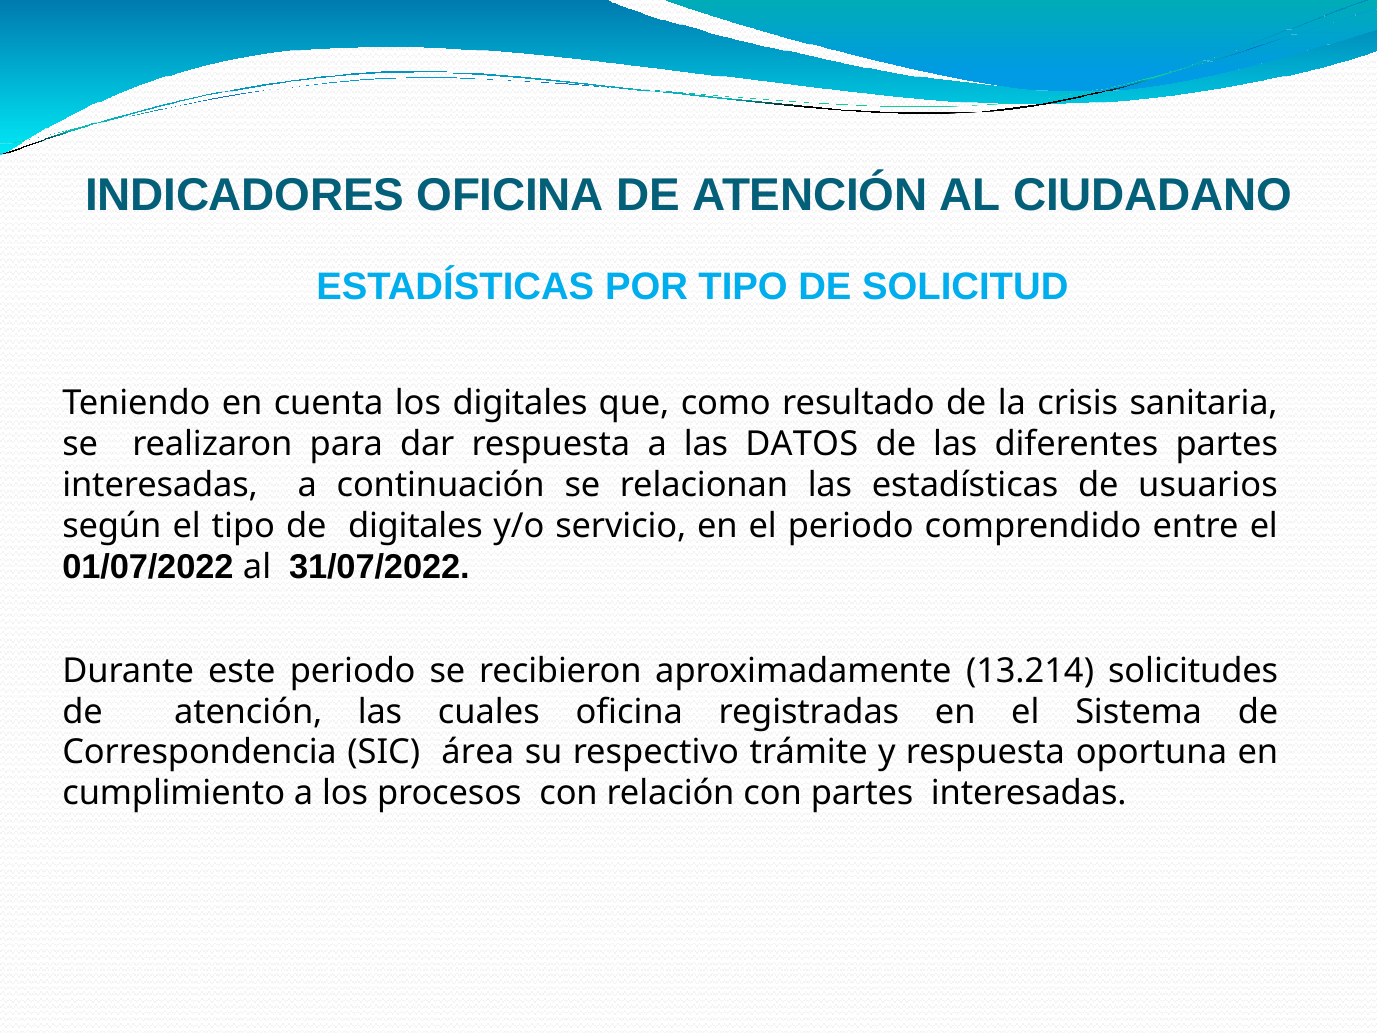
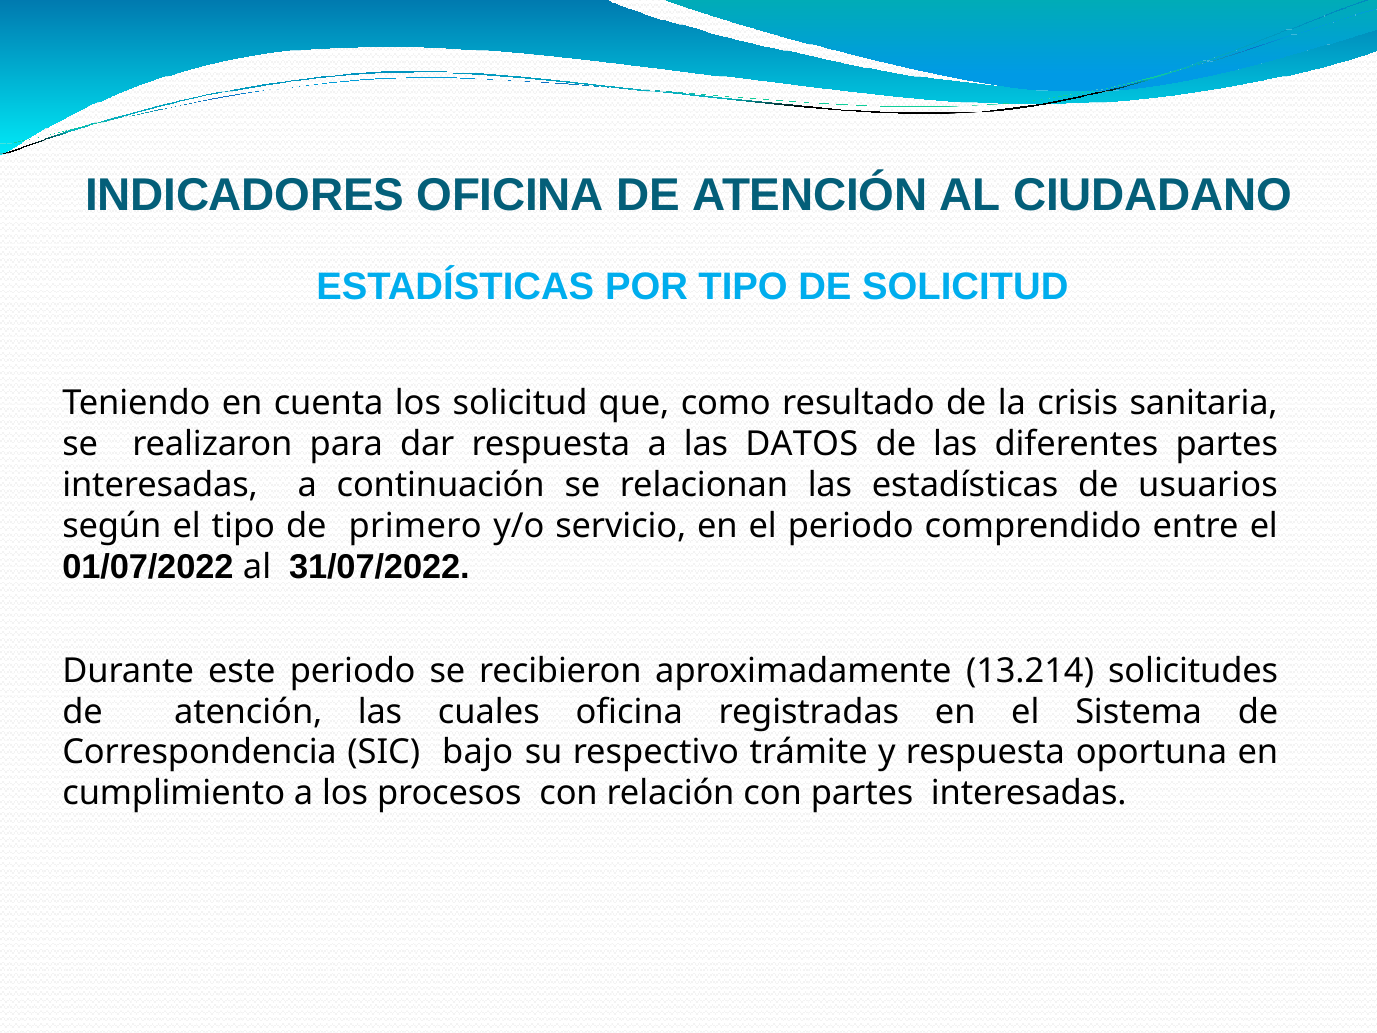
los digitales: digitales -> solicitud
de digitales: digitales -> primero
área: área -> bajo
